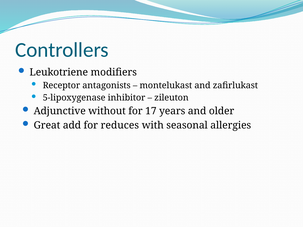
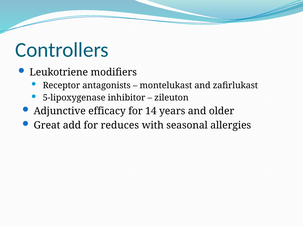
without: without -> efficacy
17: 17 -> 14
